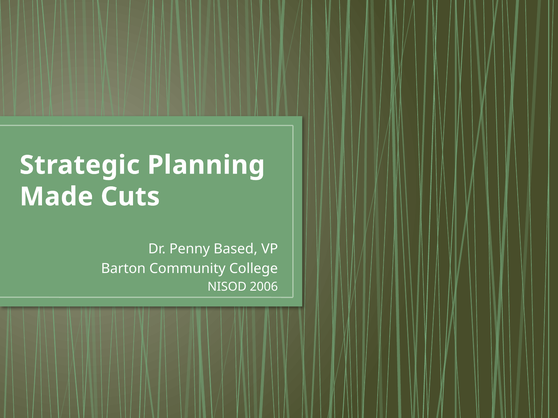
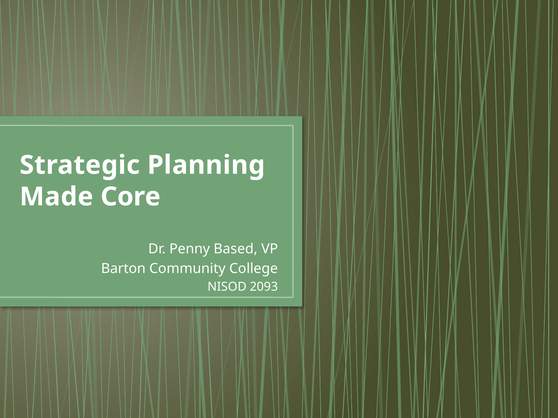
Cuts: Cuts -> Core
2006: 2006 -> 2093
